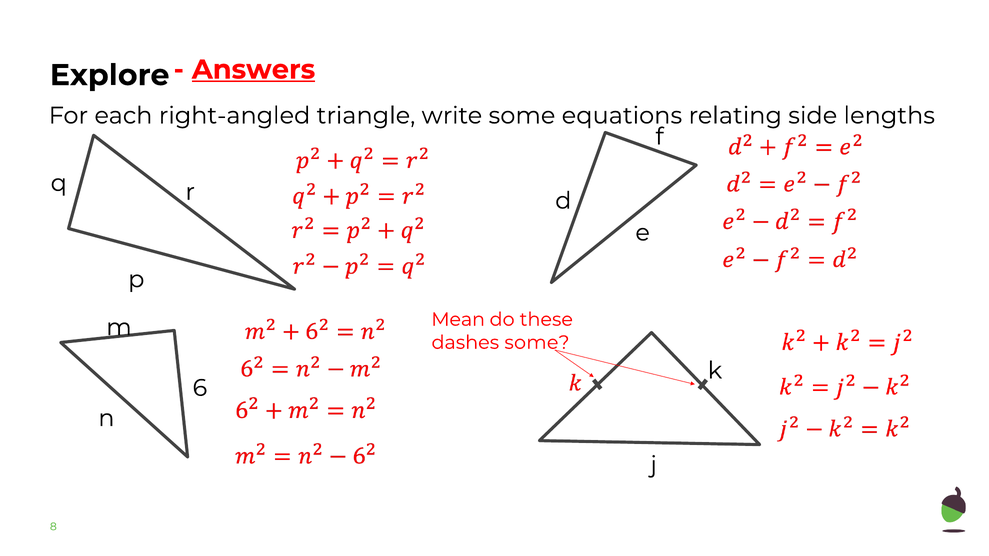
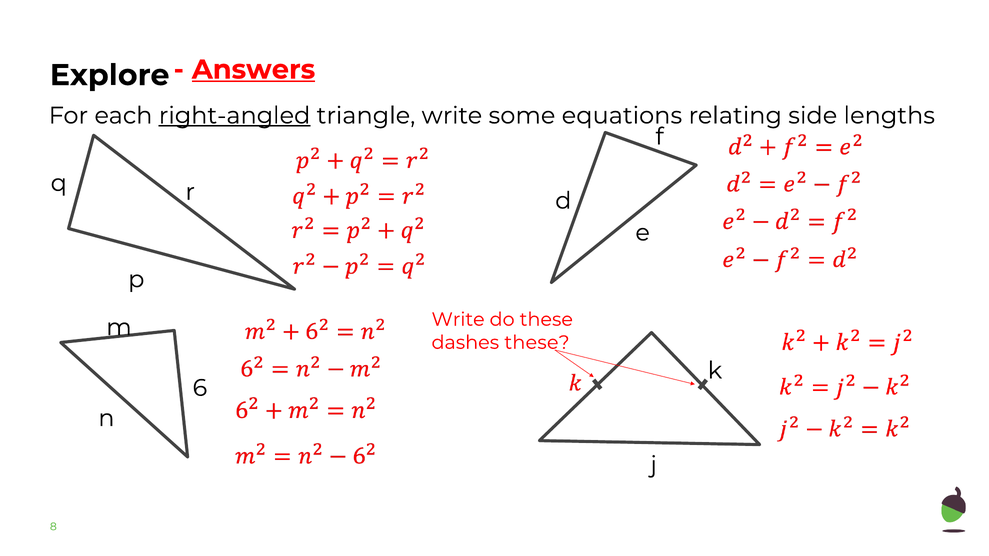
right-angled underline: none -> present
Mean at (458, 320): Mean -> Write
dashes some: some -> these
